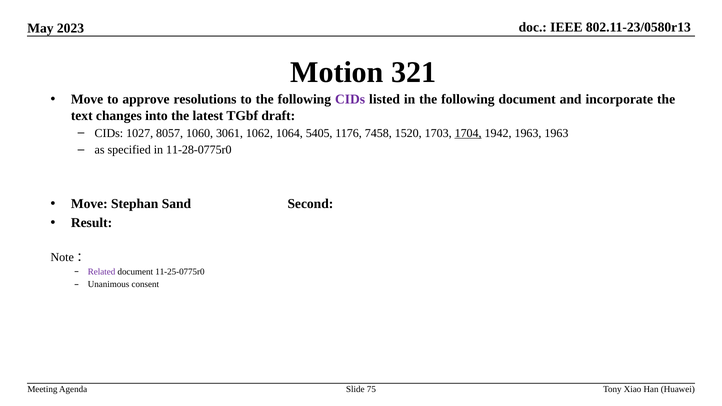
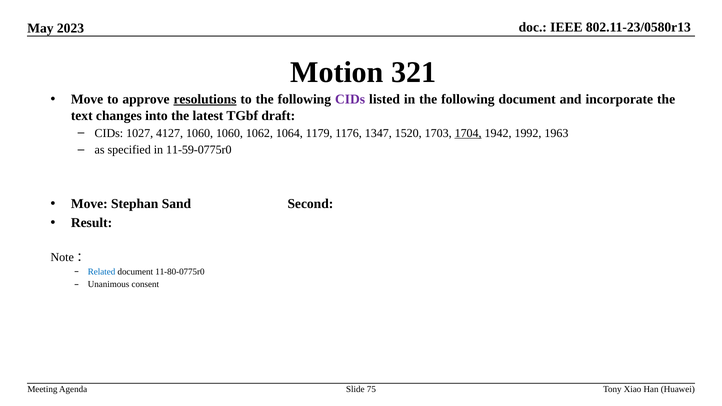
resolutions underline: none -> present
8057: 8057 -> 4127
1060 3061: 3061 -> 1060
5405: 5405 -> 1179
7458: 7458 -> 1347
1942 1963: 1963 -> 1992
11-28-0775r0: 11-28-0775r0 -> 11-59-0775r0
Related colour: purple -> blue
11-25-0775r0: 11-25-0775r0 -> 11-80-0775r0
